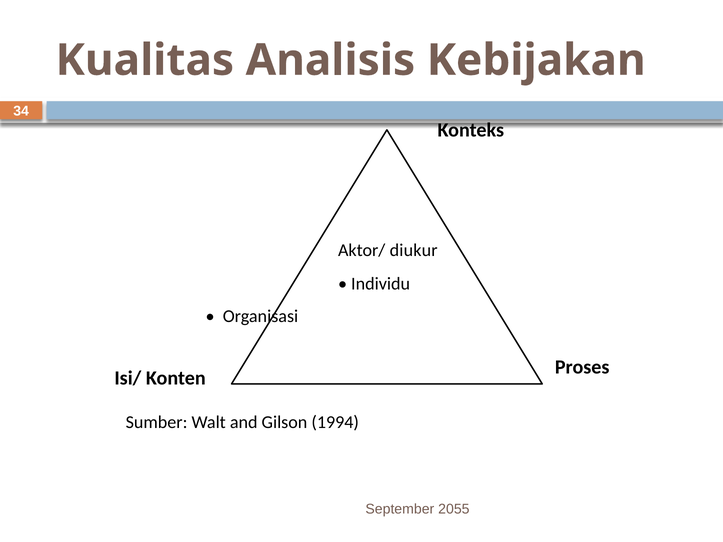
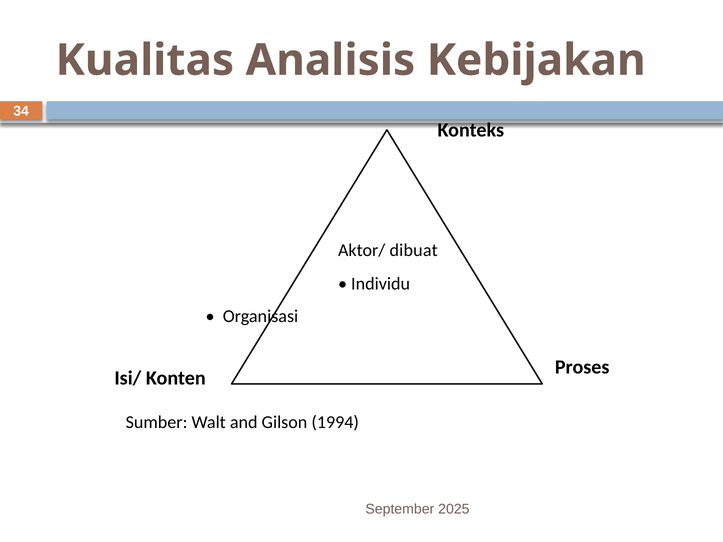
diukur: diukur -> dibuat
2055: 2055 -> 2025
